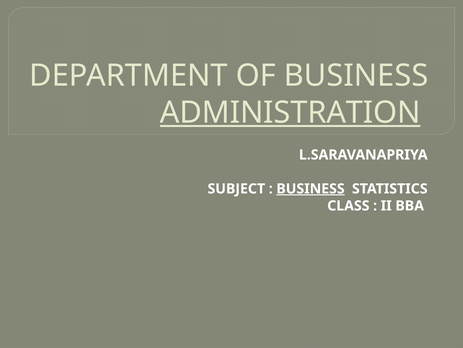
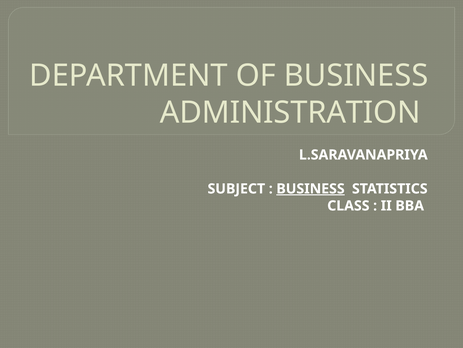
ADMINISTRATION underline: present -> none
